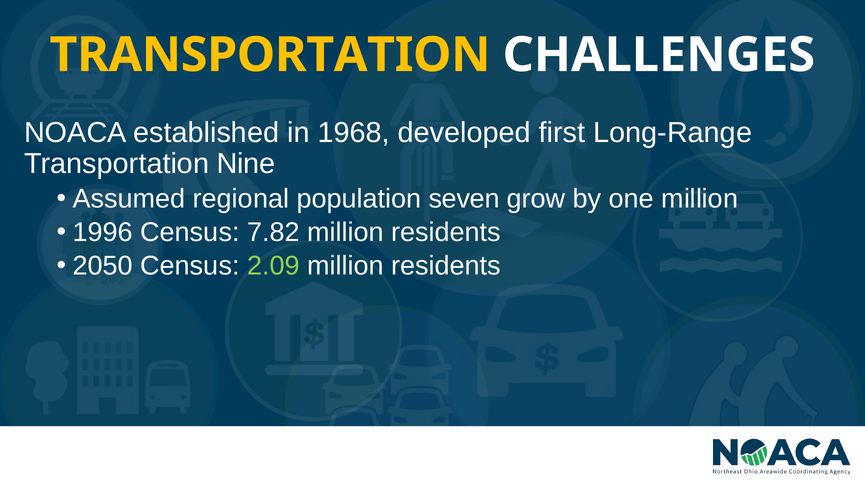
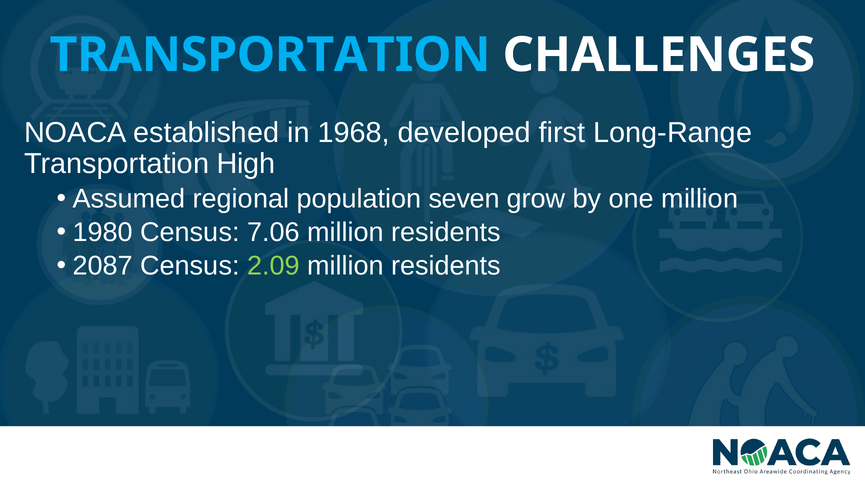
TRANSPORTATION at (270, 55) colour: yellow -> light blue
Nine: Nine -> High
1996: 1996 -> 1980
7.82: 7.82 -> 7.06
2050: 2050 -> 2087
